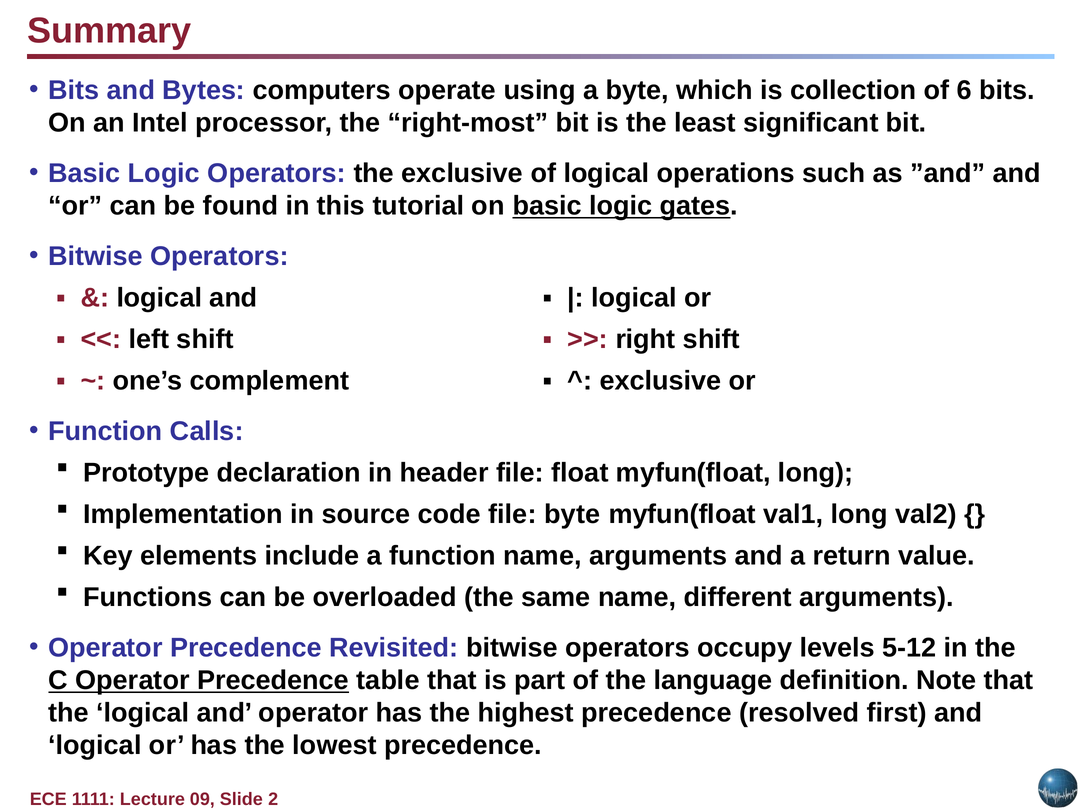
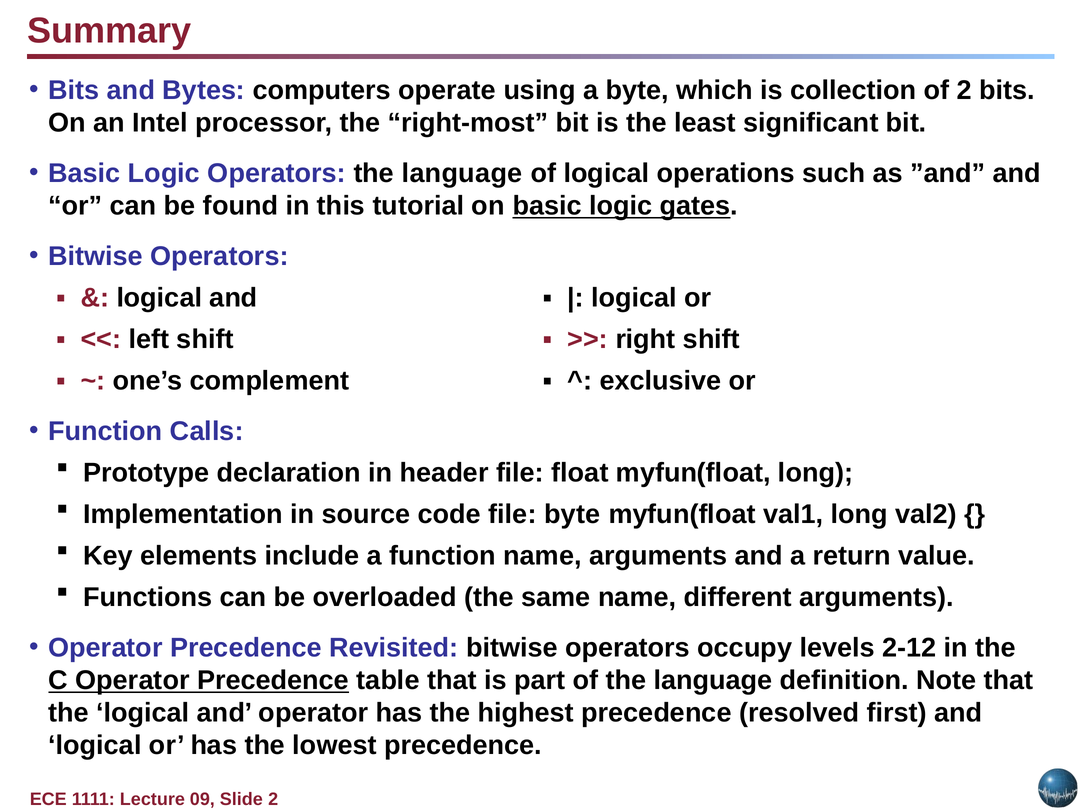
of 6: 6 -> 2
Operators the exclusive: exclusive -> language
5-12: 5-12 -> 2-12
